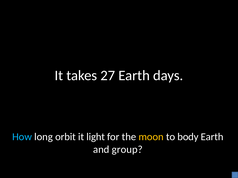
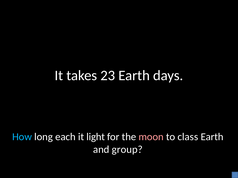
27: 27 -> 23
orbit: orbit -> each
moon colour: yellow -> pink
body: body -> class
